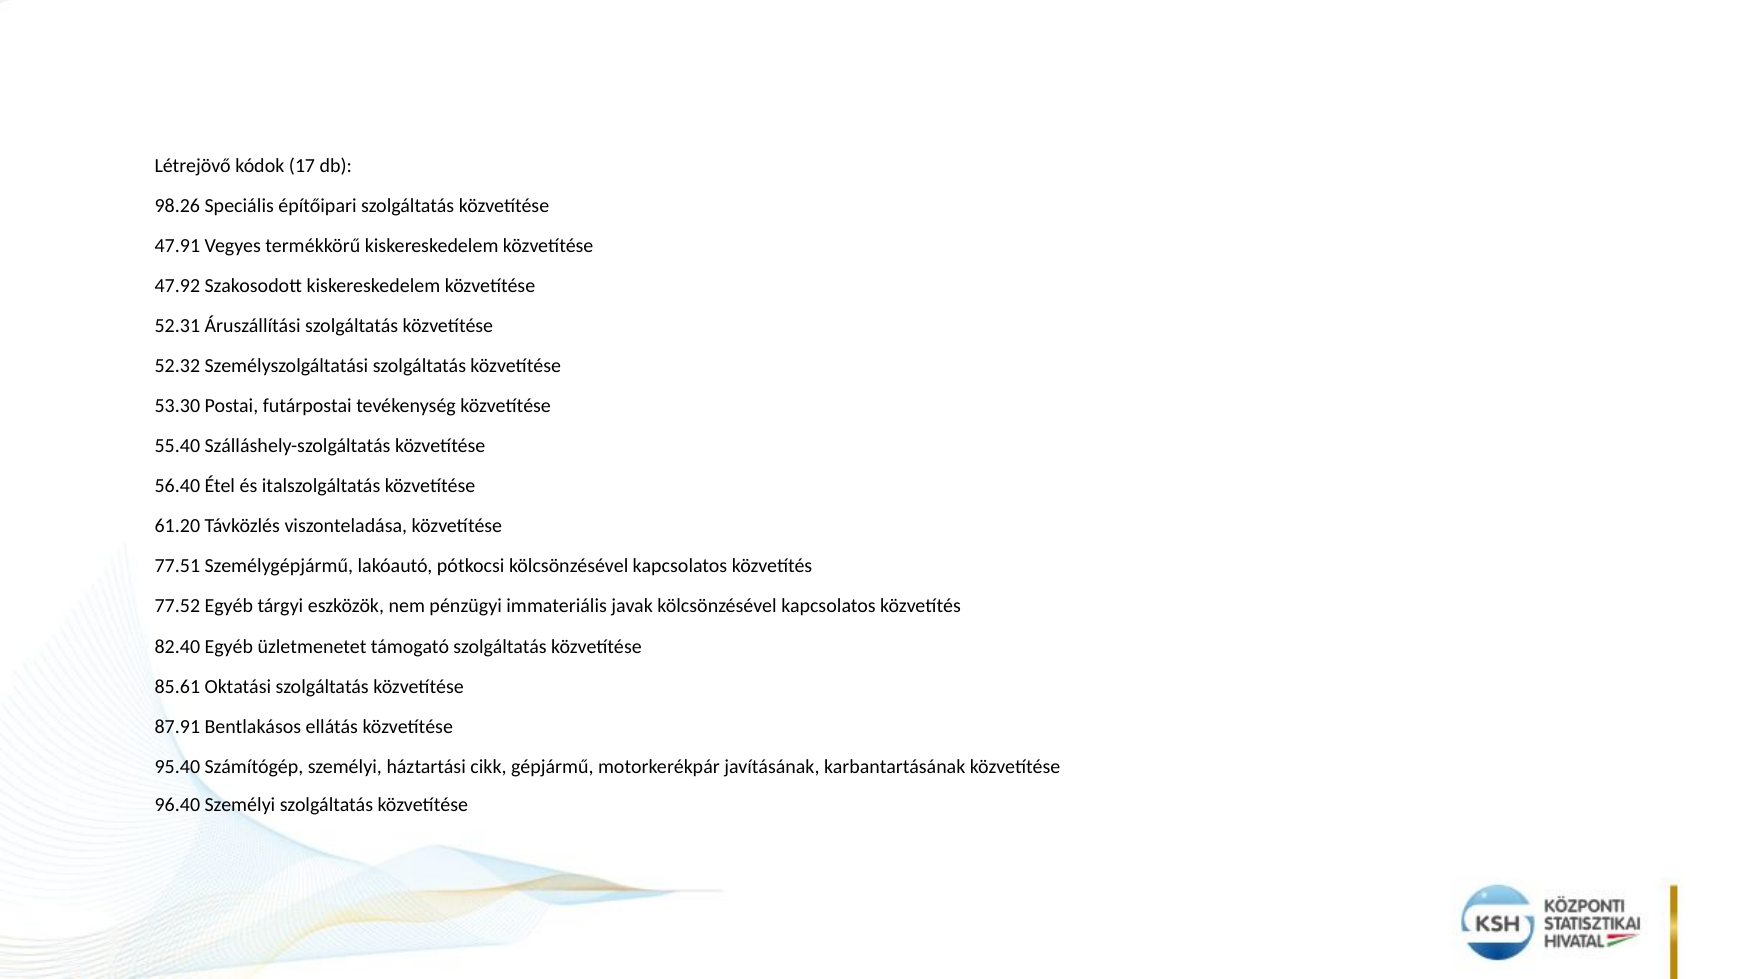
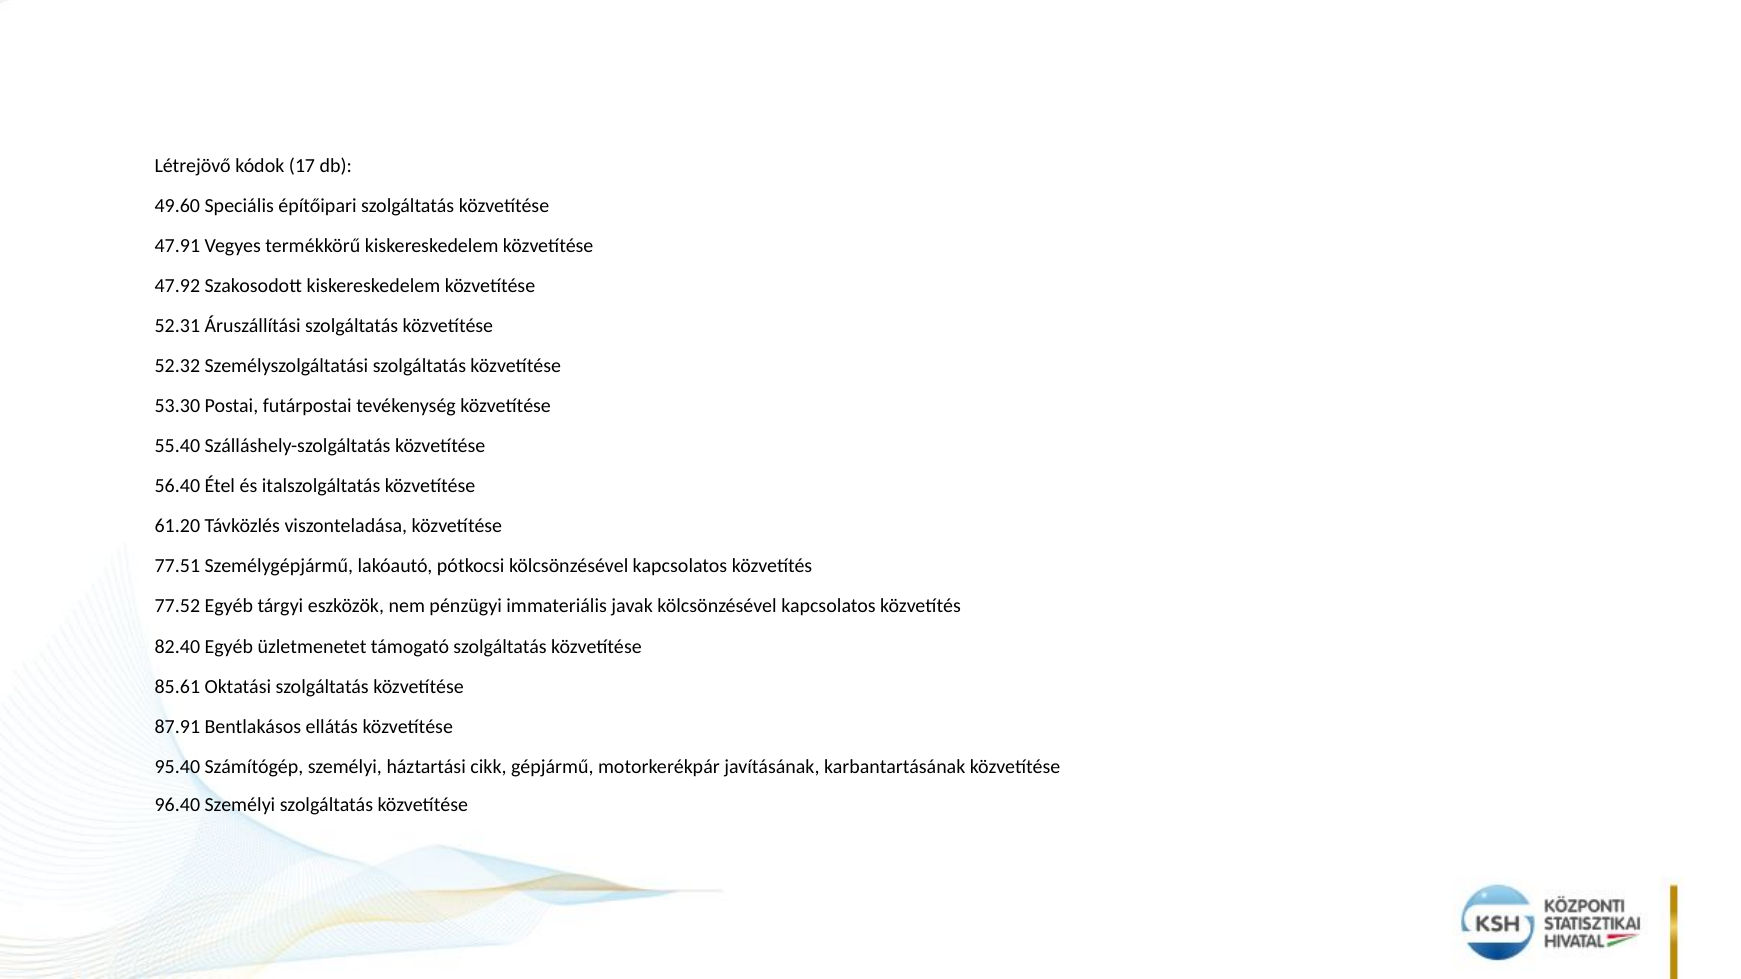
98.26: 98.26 -> 49.60
